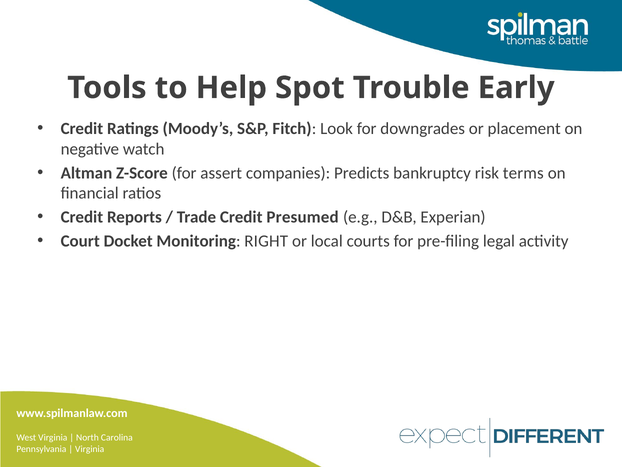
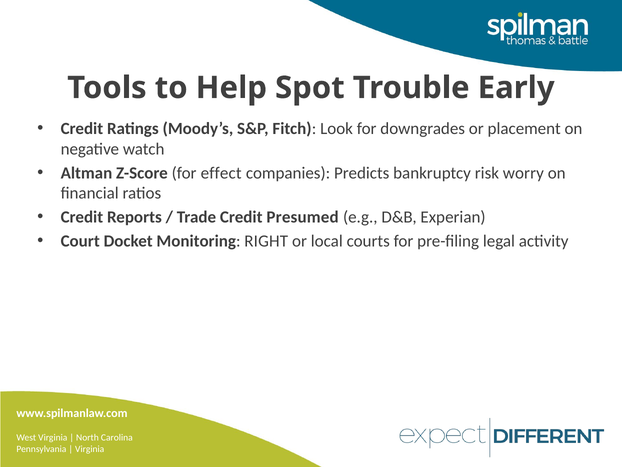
assert: assert -> effect
terms: terms -> worry
